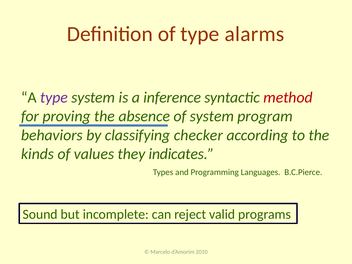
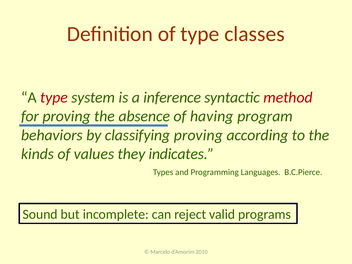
alarms: alarms -> classes
type at (54, 98) colour: purple -> red
of system: system -> having
classifying checker: checker -> proving
